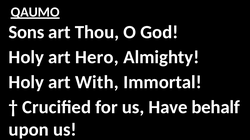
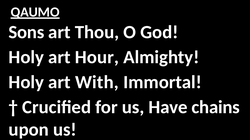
Hero: Hero -> Hour
behalf: behalf -> chains
